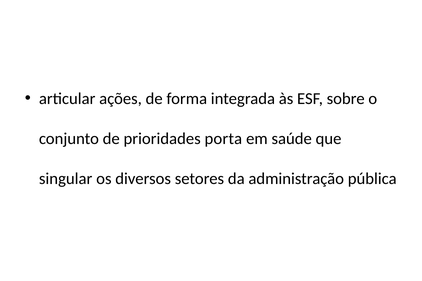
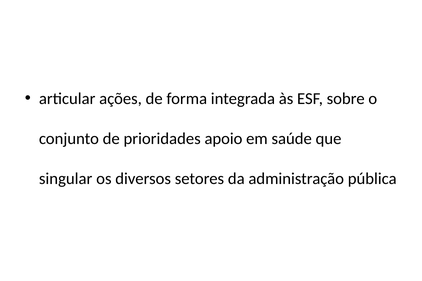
porta: porta -> apoio
